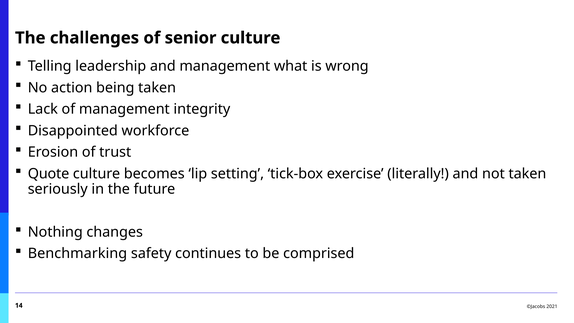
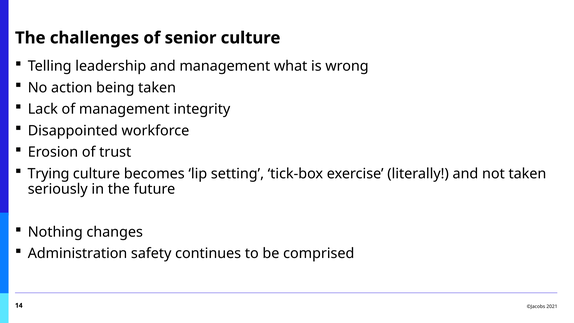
Quote: Quote -> Trying
Benchmarking: Benchmarking -> Administration
